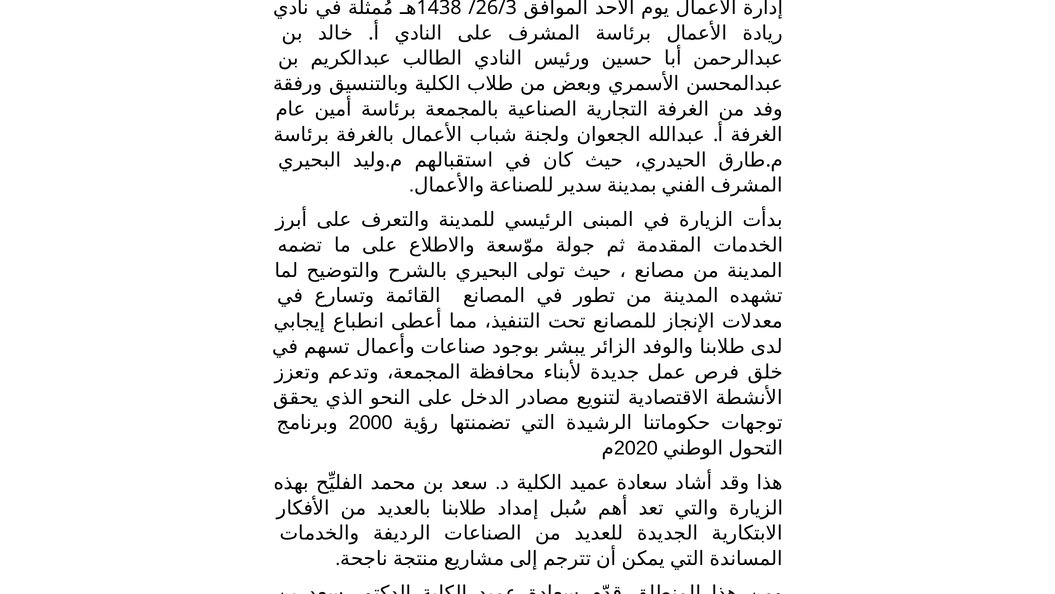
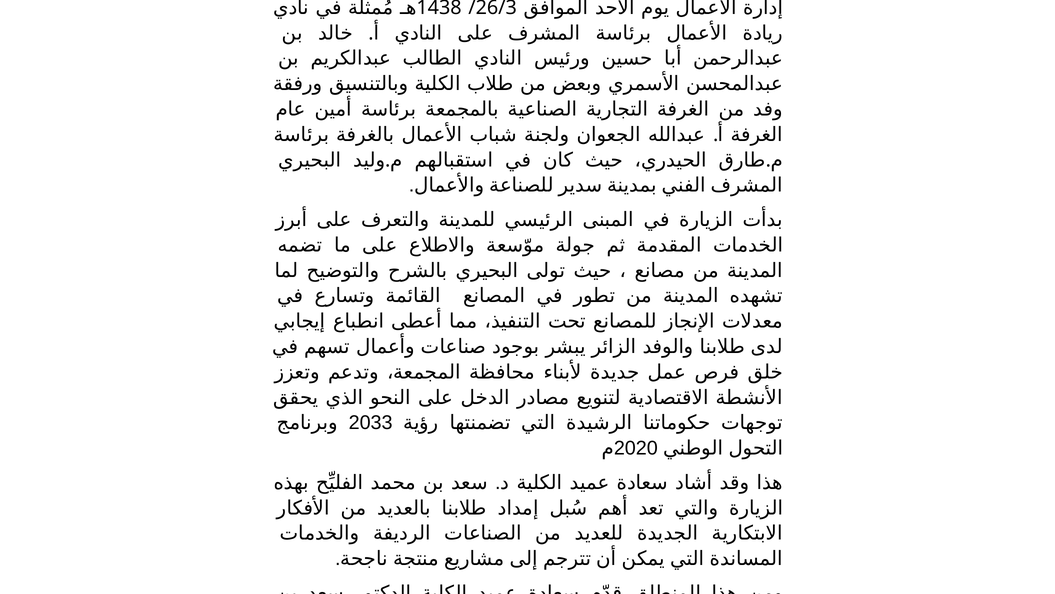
2000: 2000 -> 2033
